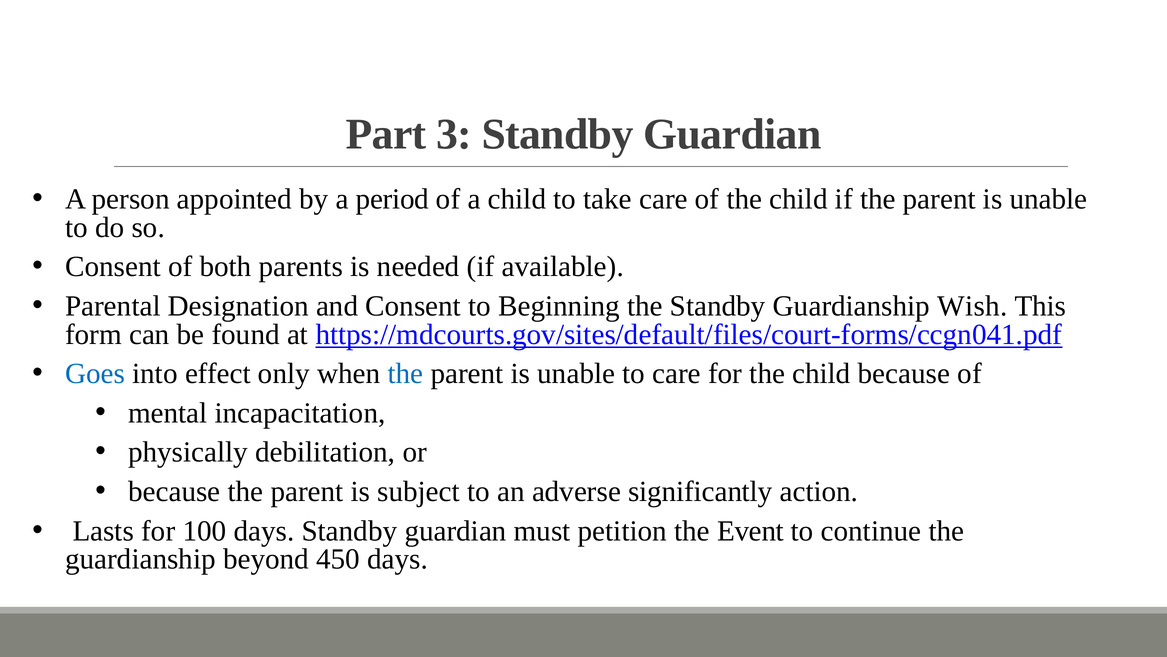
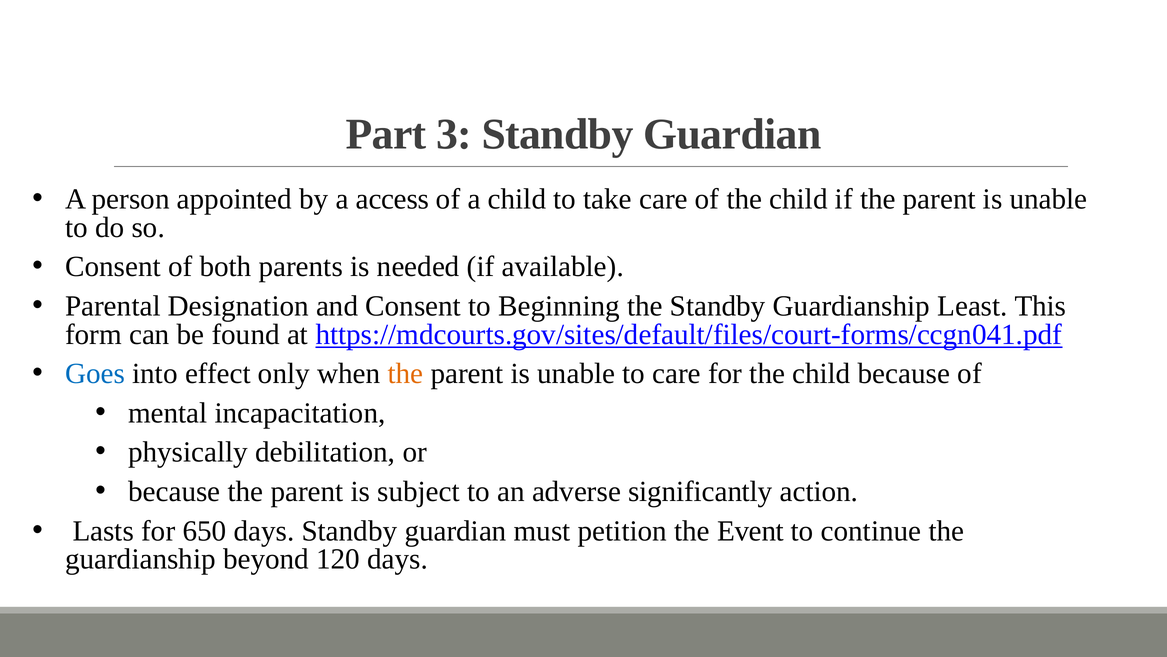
period: period -> access
Wish: Wish -> Least
the at (405, 373) colour: blue -> orange
100: 100 -> 650
450: 450 -> 120
